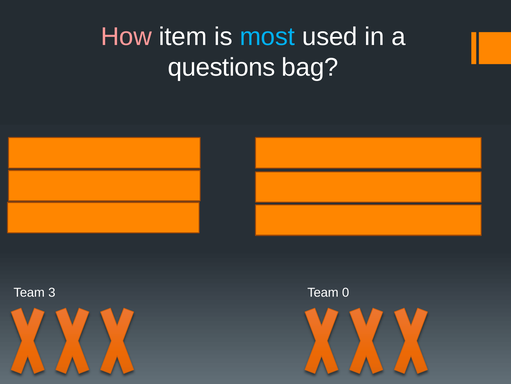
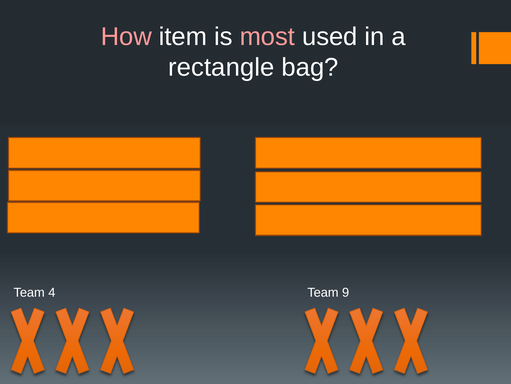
most colour: light blue -> pink
questions: questions -> rectangle
Team 3: 3 -> 4
Team 0: 0 -> 9
